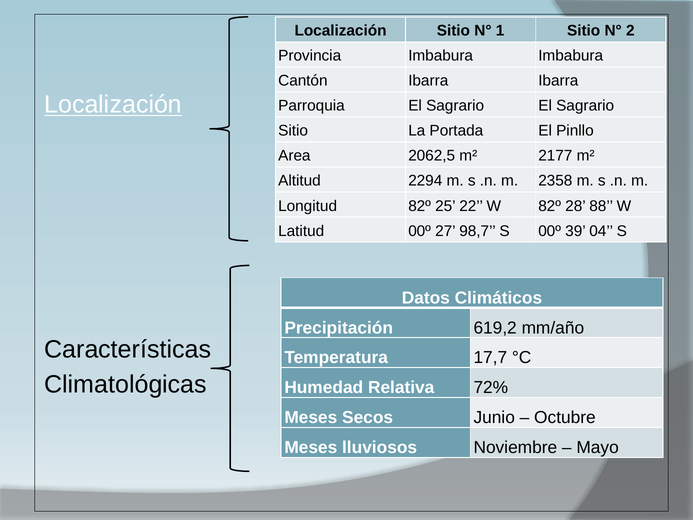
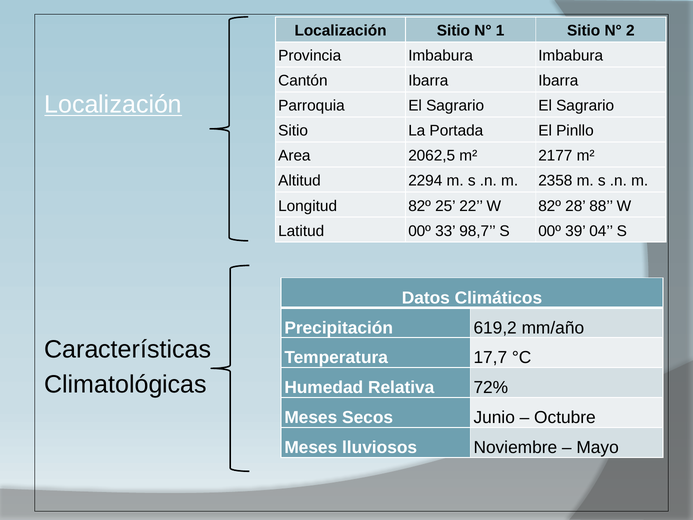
27: 27 -> 33
